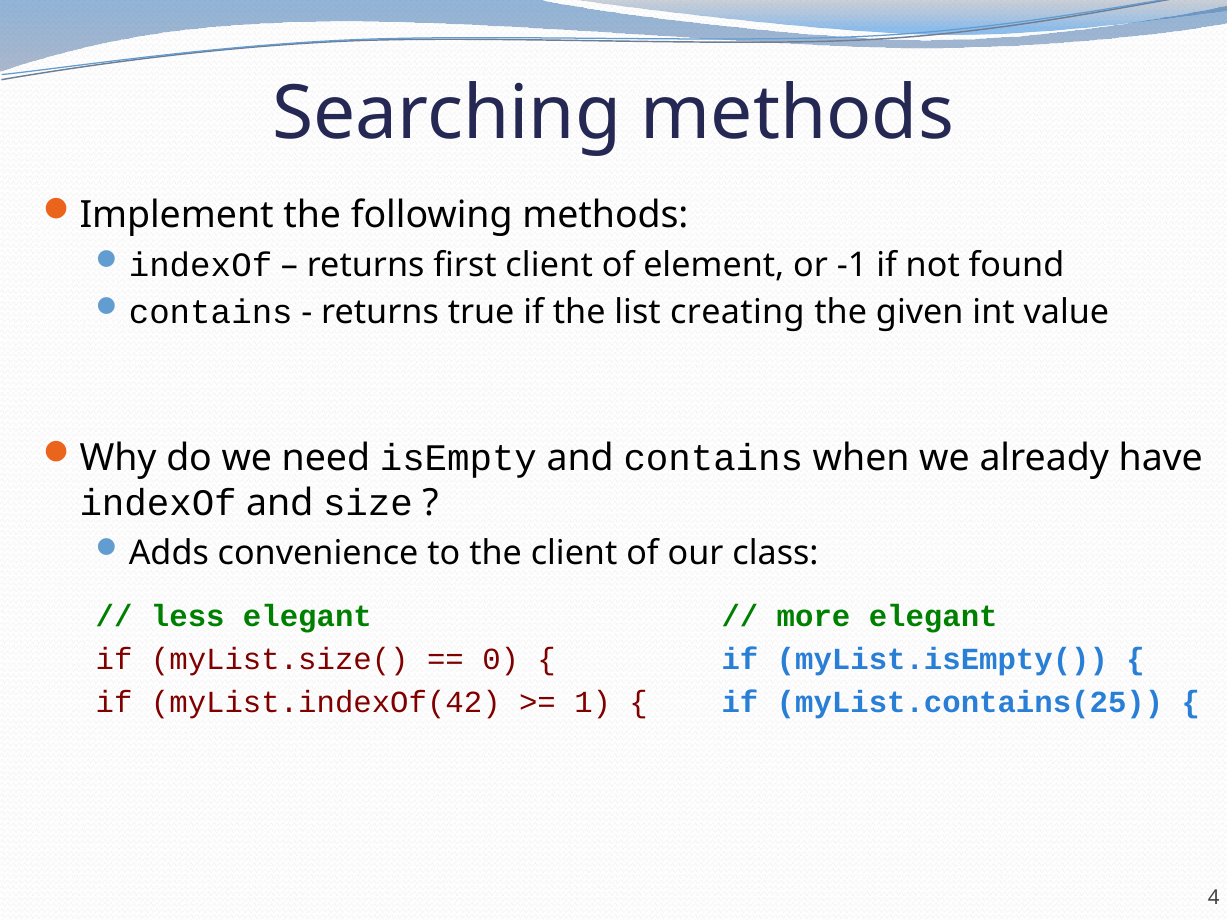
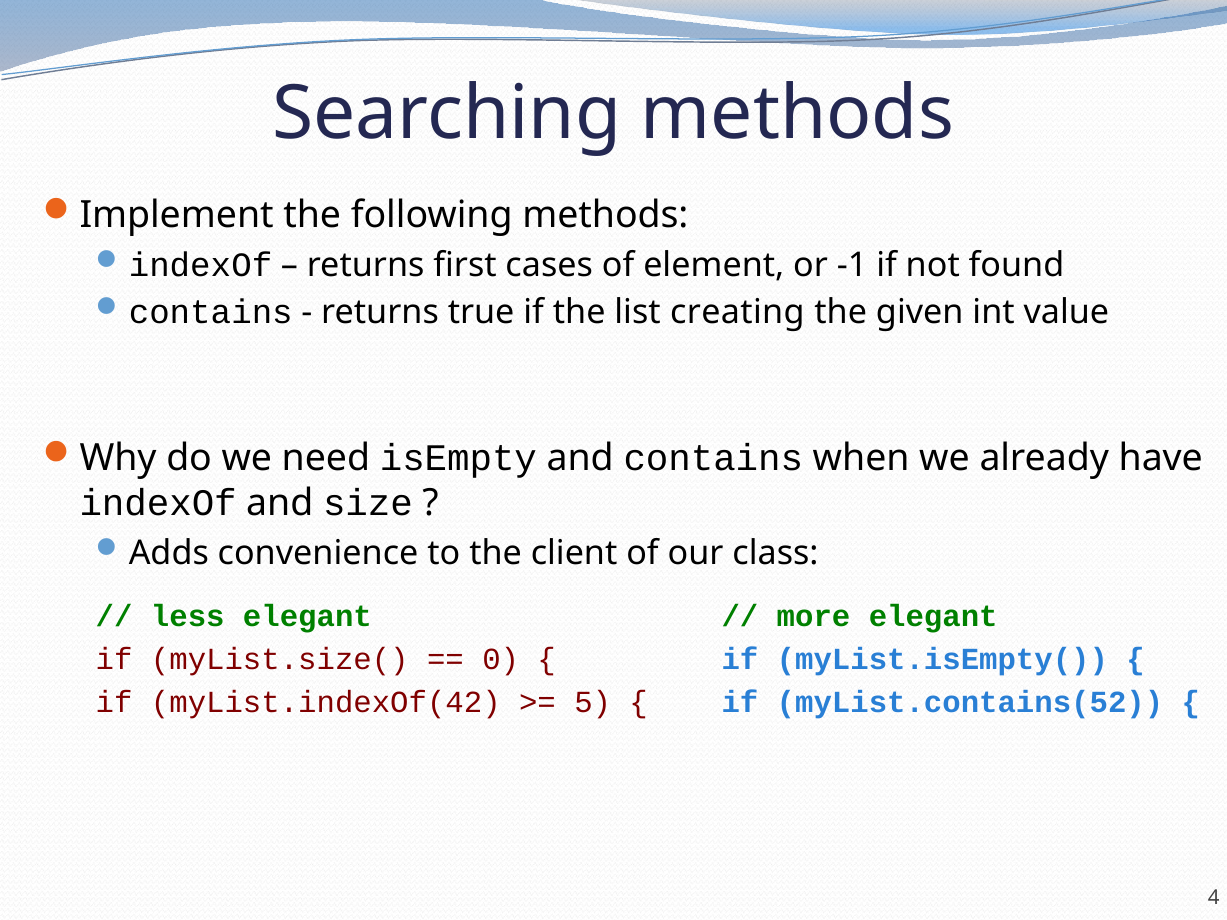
first client: client -> cases
1: 1 -> 5
myList.contains(25: myList.contains(25 -> myList.contains(52
